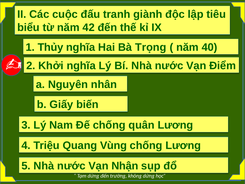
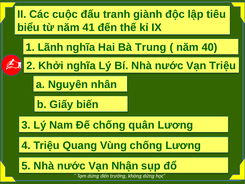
42: 42 -> 41
Thủy: Thủy -> Lãnh
Trọng: Trọng -> Trung
Vạn Điểm: Điểm -> Triệu
